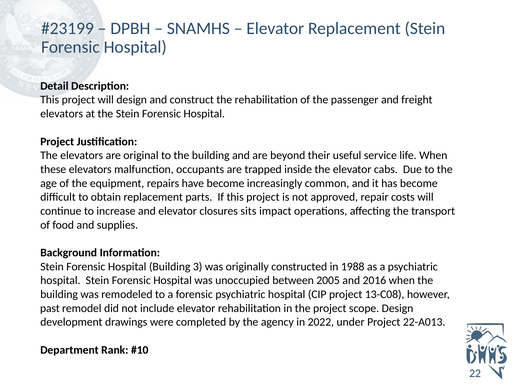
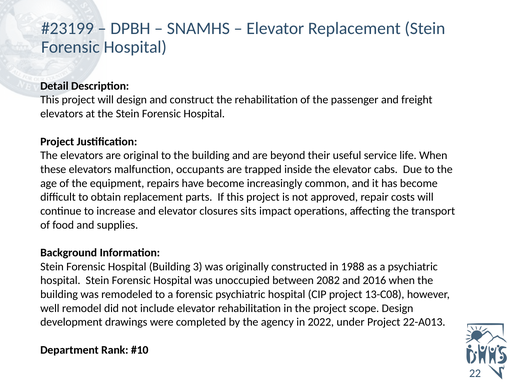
2005: 2005 -> 2082
past: past -> well
